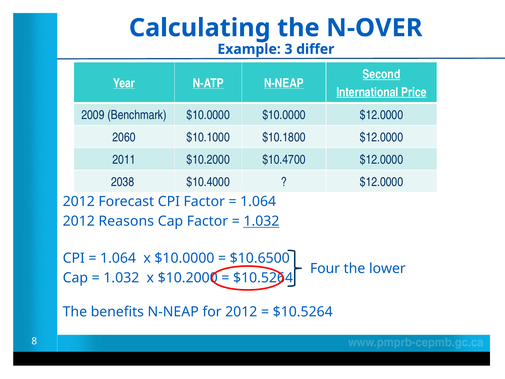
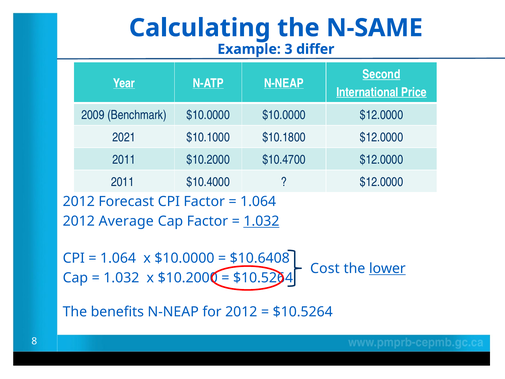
N-OVER: N-OVER -> N-SAME
2060: 2060 -> 2021
2038 at (123, 182): 2038 -> 2011
Reasons: Reasons -> Average
$10.6500: $10.6500 -> $10.6408
Four: Four -> Cost
lower underline: none -> present
